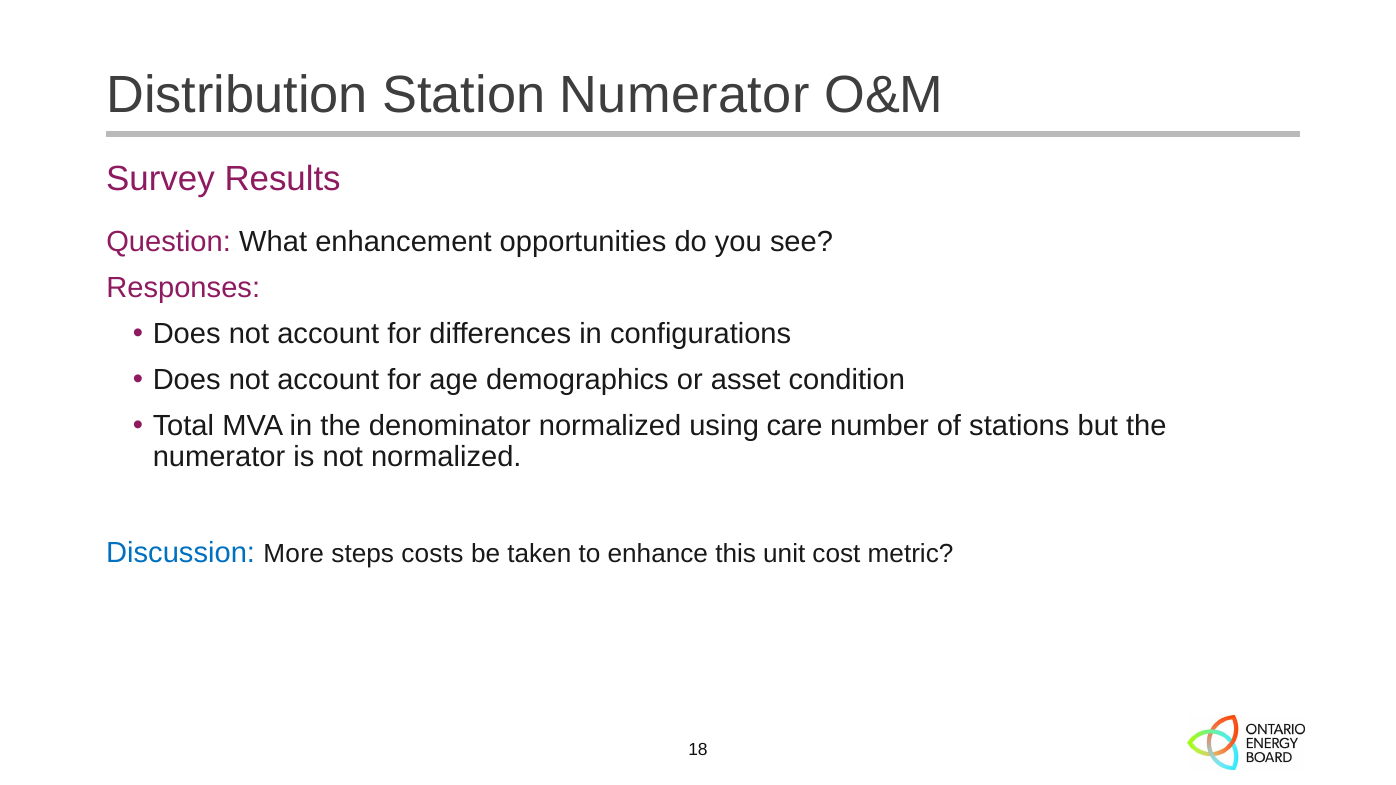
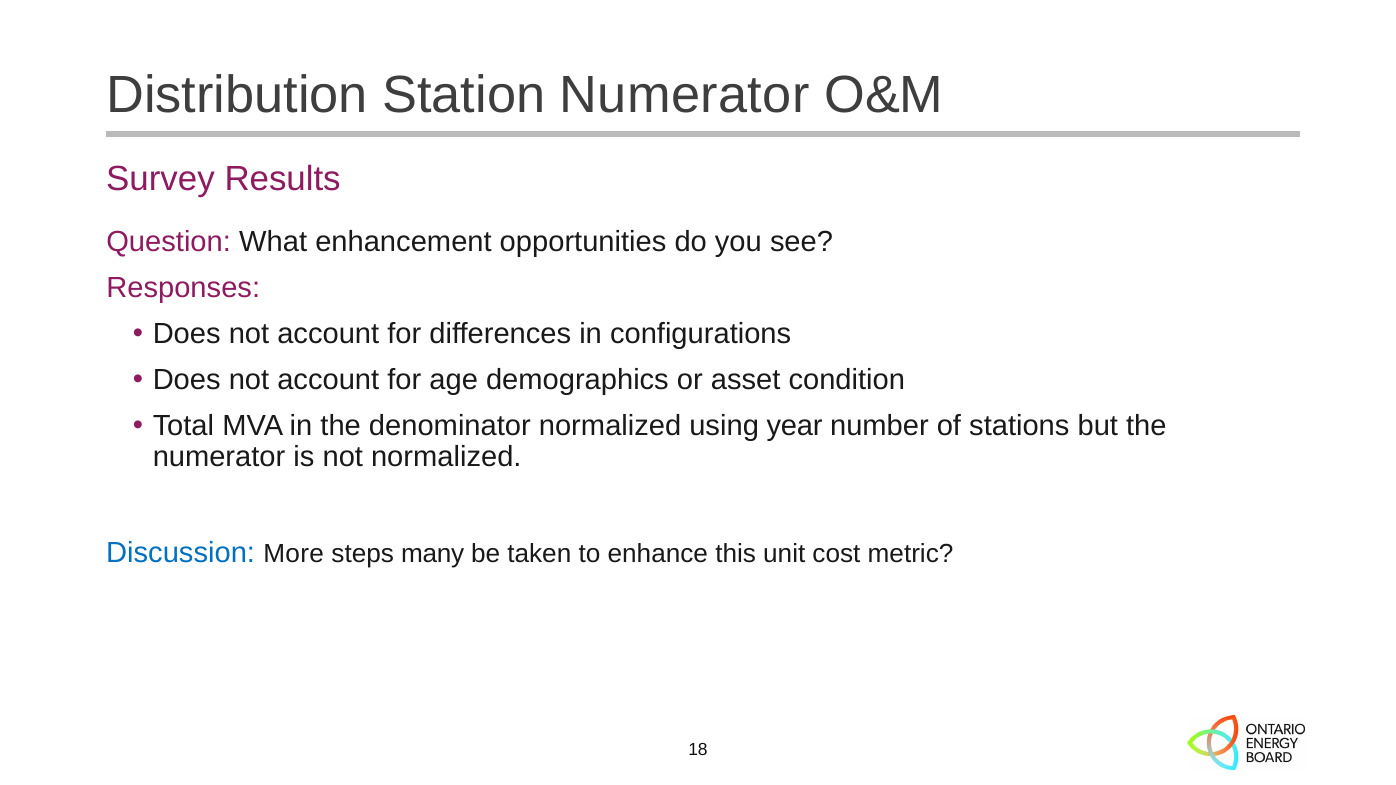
care: care -> year
costs: costs -> many
